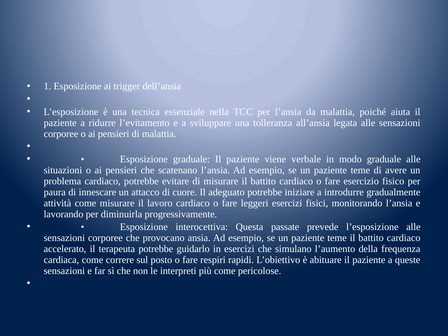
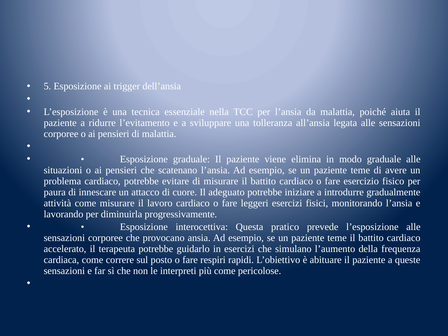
1: 1 -> 5
verbale: verbale -> elimina
passate: passate -> pratico
